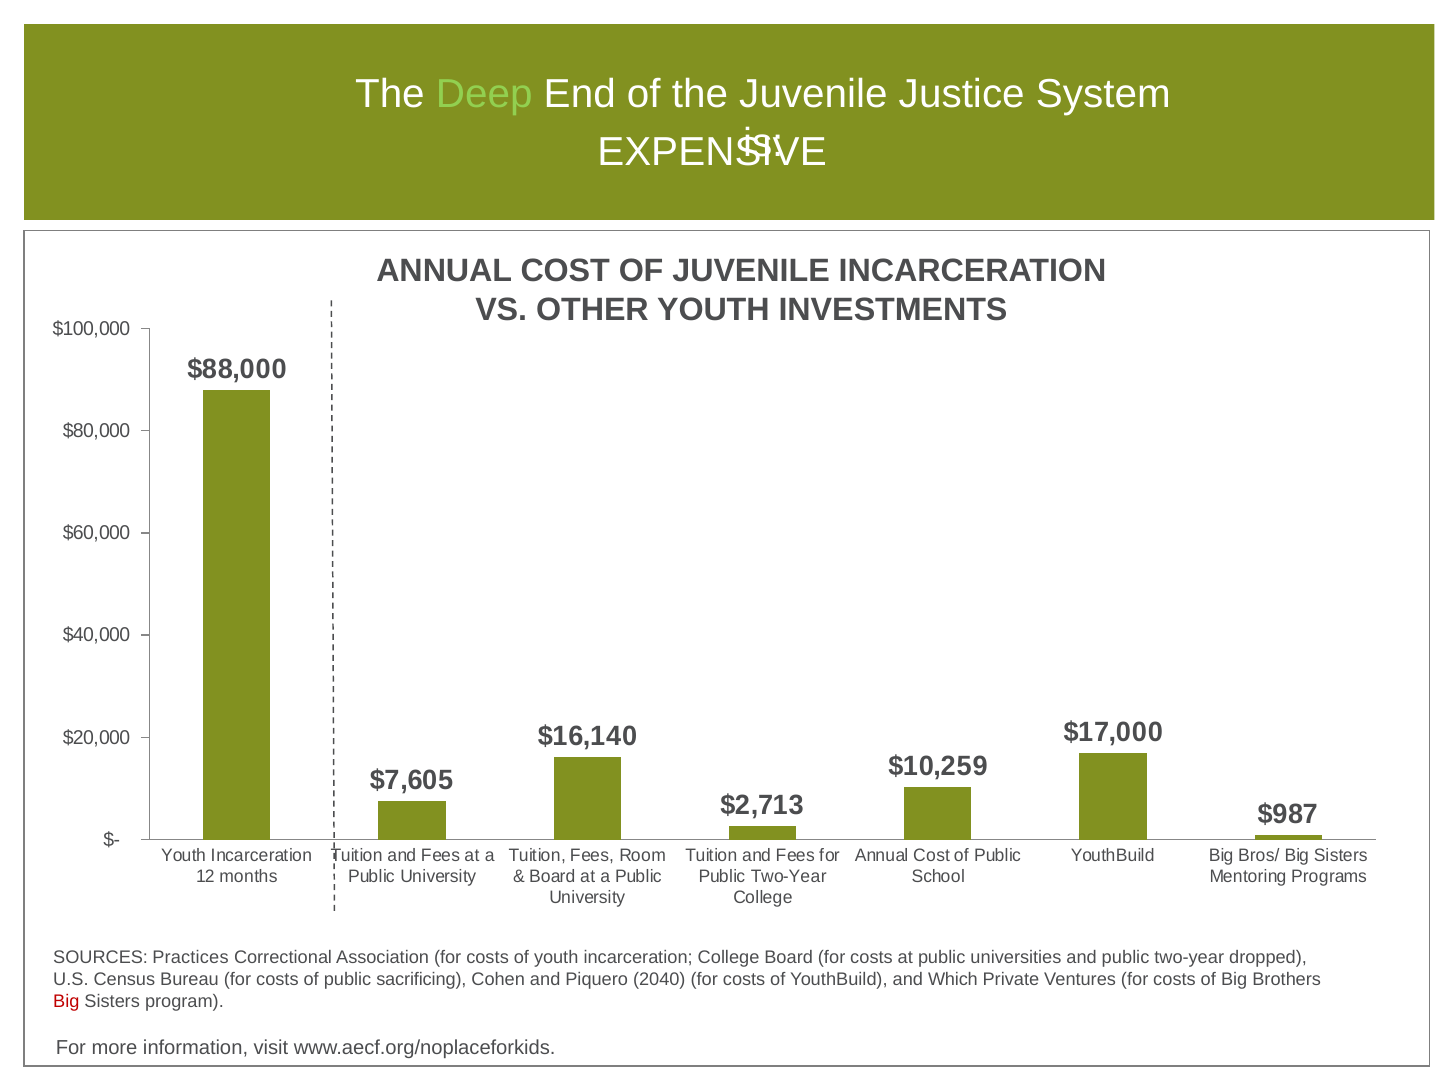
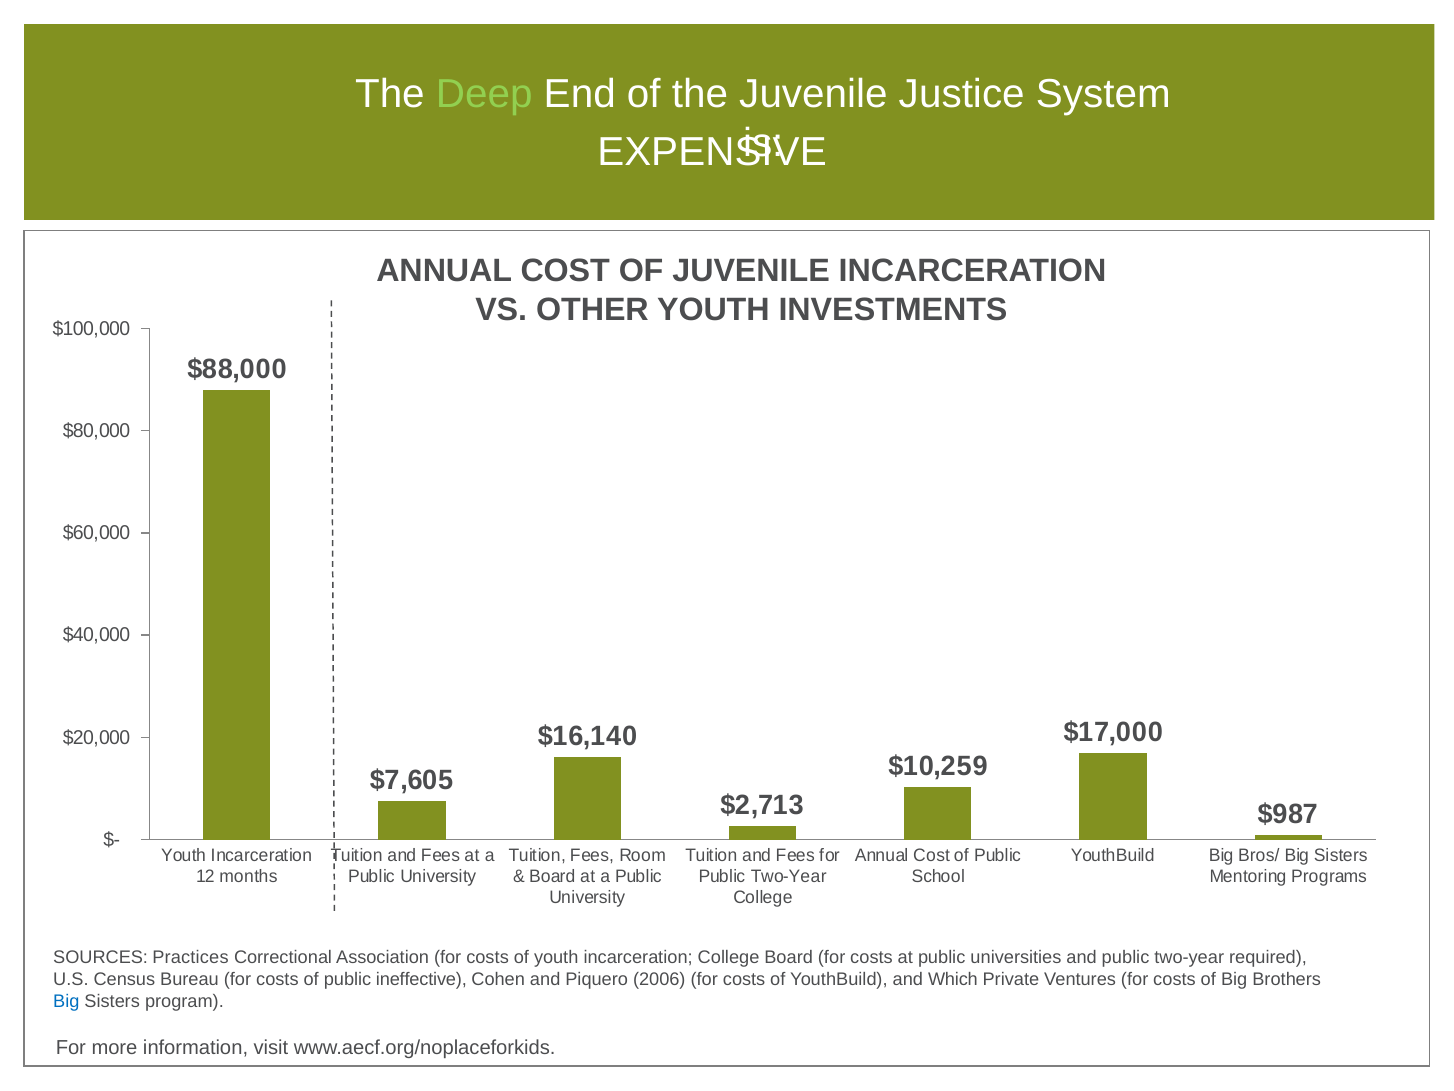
dropped: dropped -> required
sacrificing: sacrificing -> ineffective
2040: 2040 -> 2006
Big at (66, 1001) colour: red -> blue
